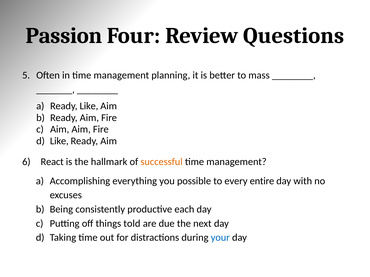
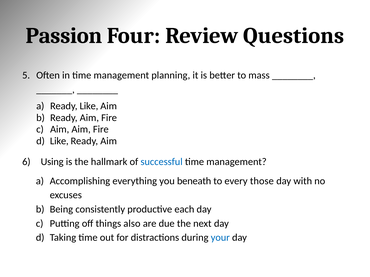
React: React -> Using
successful colour: orange -> blue
possible: possible -> beneath
entire: entire -> those
told: told -> also
